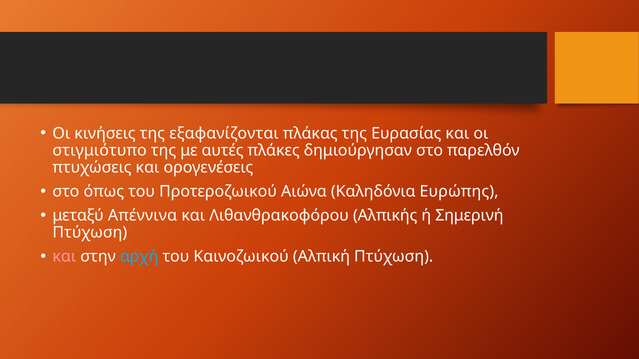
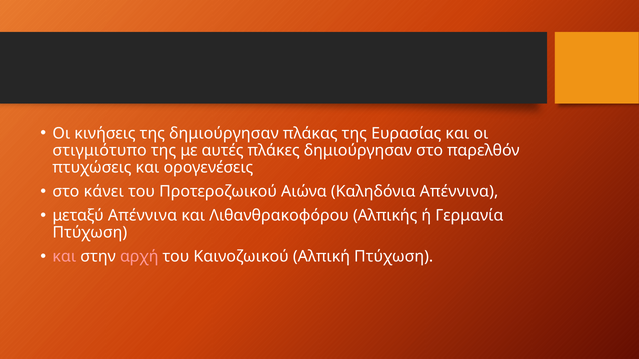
της εξαφανίζονται: εξαφανίζονται -> δημιούργησαν
όπως: όπως -> κάνει
Καληδόνια Ευρώπης: Ευρώπης -> Απέννινα
Σημερινή: Σημερινή -> Γερμανία
αρχή colour: light blue -> pink
